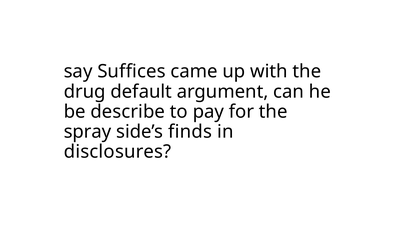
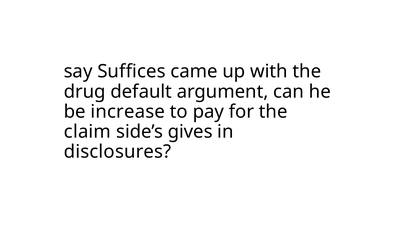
describe: describe -> increase
spray: spray -> claim
finds: finds -> gives
